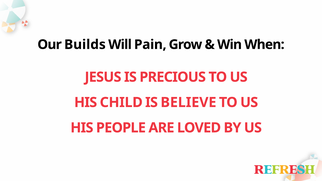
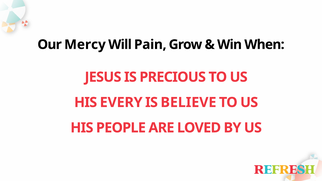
Builds: Builds -> Mercy
CHILD: CHILD -> EVERY
